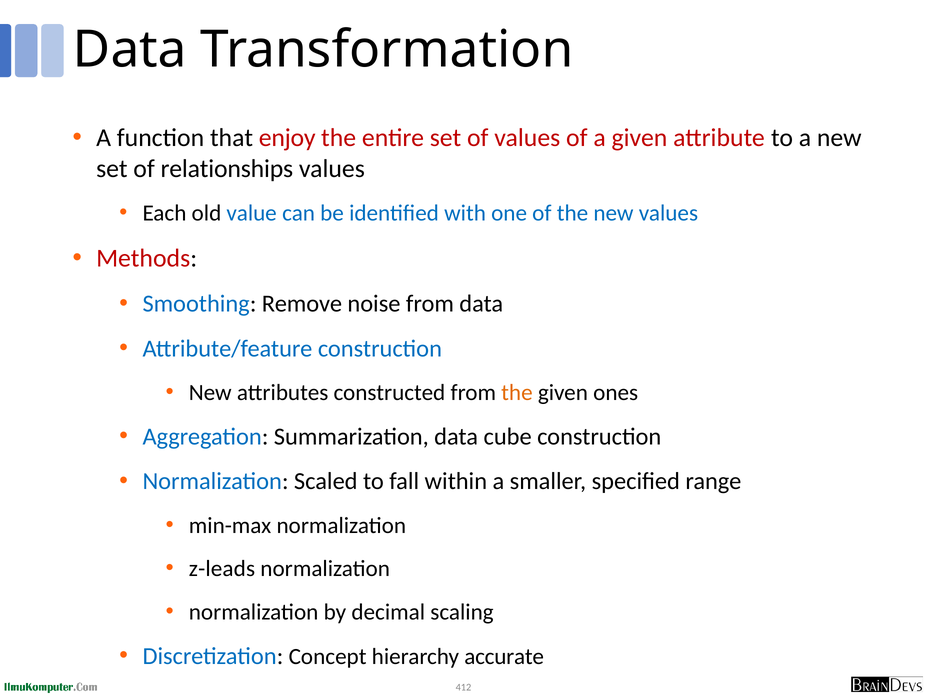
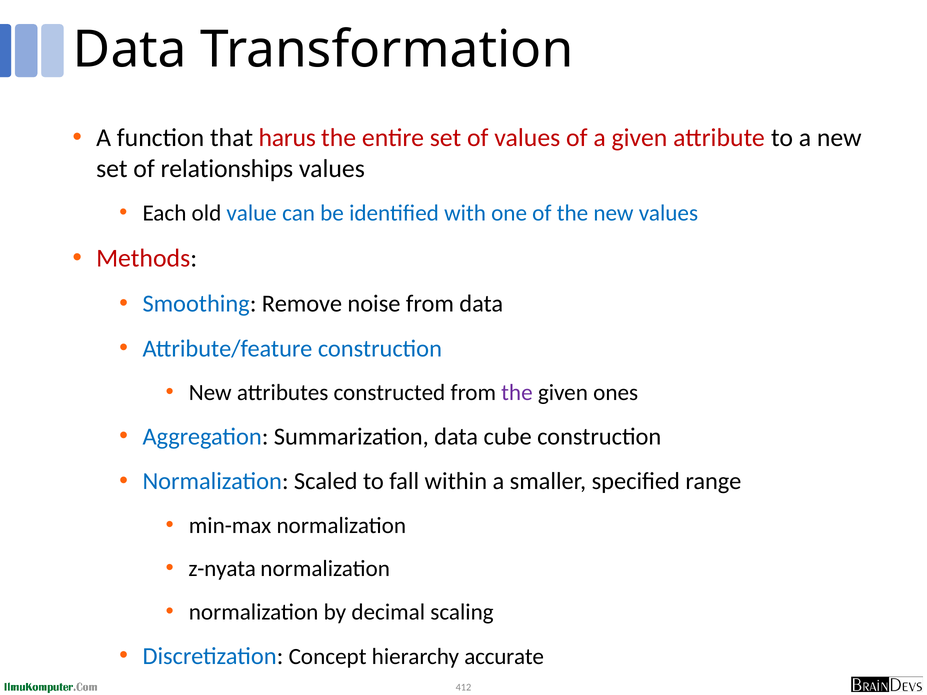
enjoy: enjoy -> harus
the at (517, 393) colour: orange -> purple
z-leads: z-leads -> z-nyata
